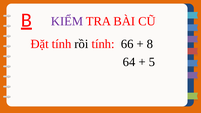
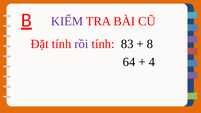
rồi colour: black -> purple
66: 66 -> 83
5: 5 -> 4
